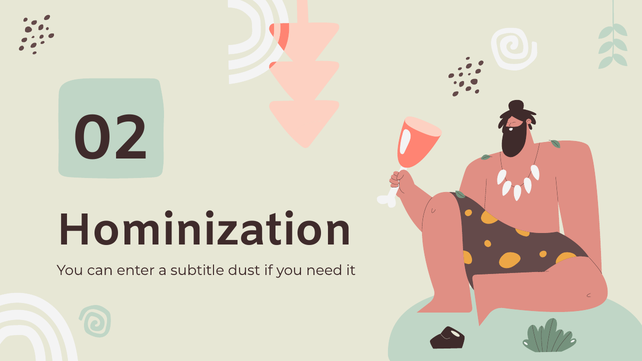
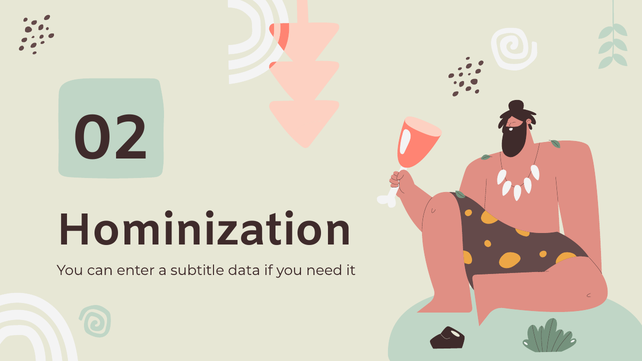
dust: dust -> data
